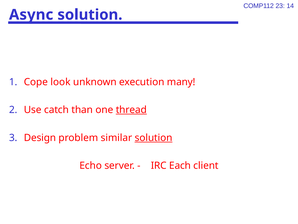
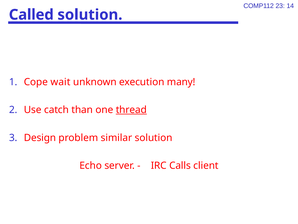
Async: Async -> Called
look: look -> wait
solution at (154, 137) underline: present -> none
Each: Each -> Calls
